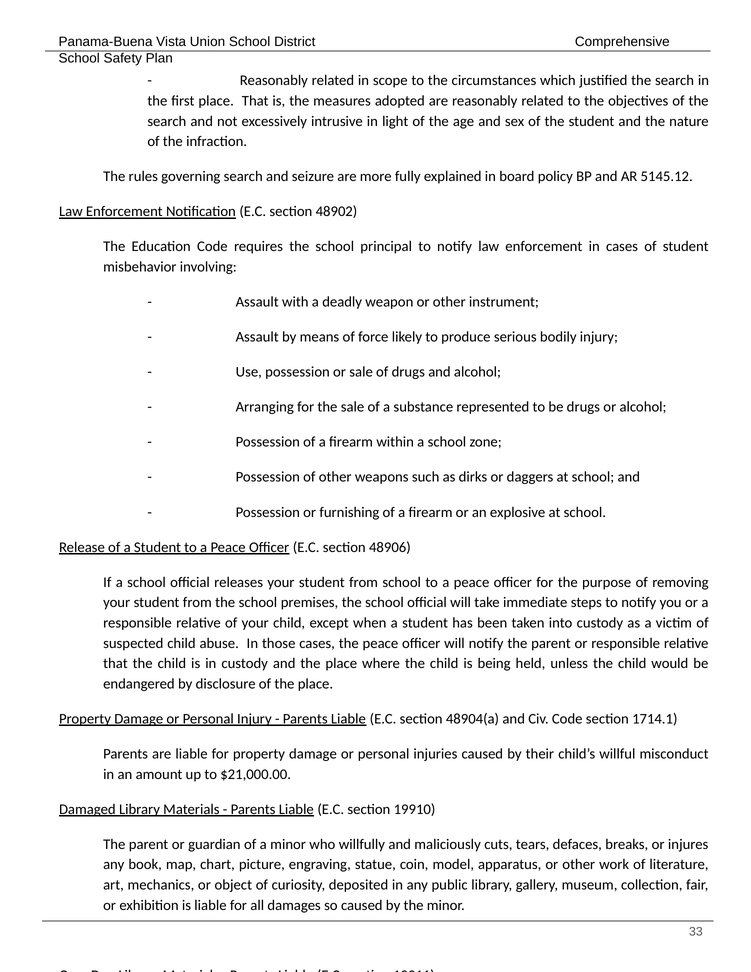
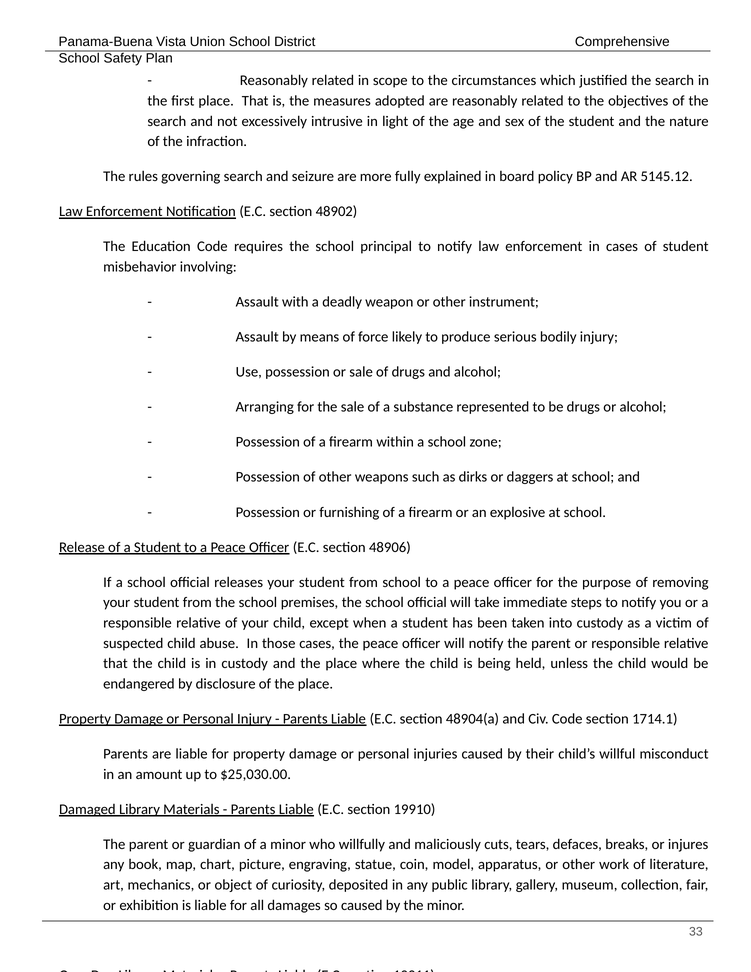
$21,000.00: $21,000.00 -> $25,030.00
